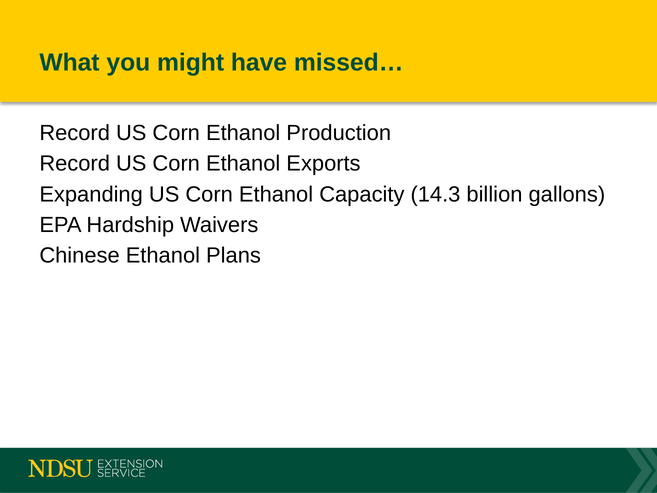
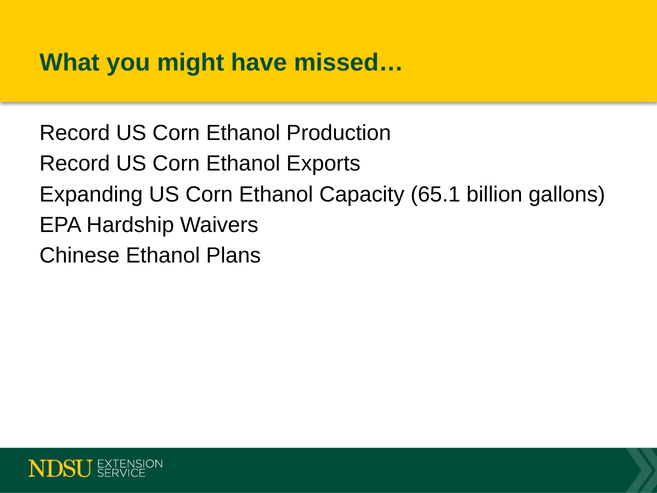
14.3: 14.3 -> 65.1
